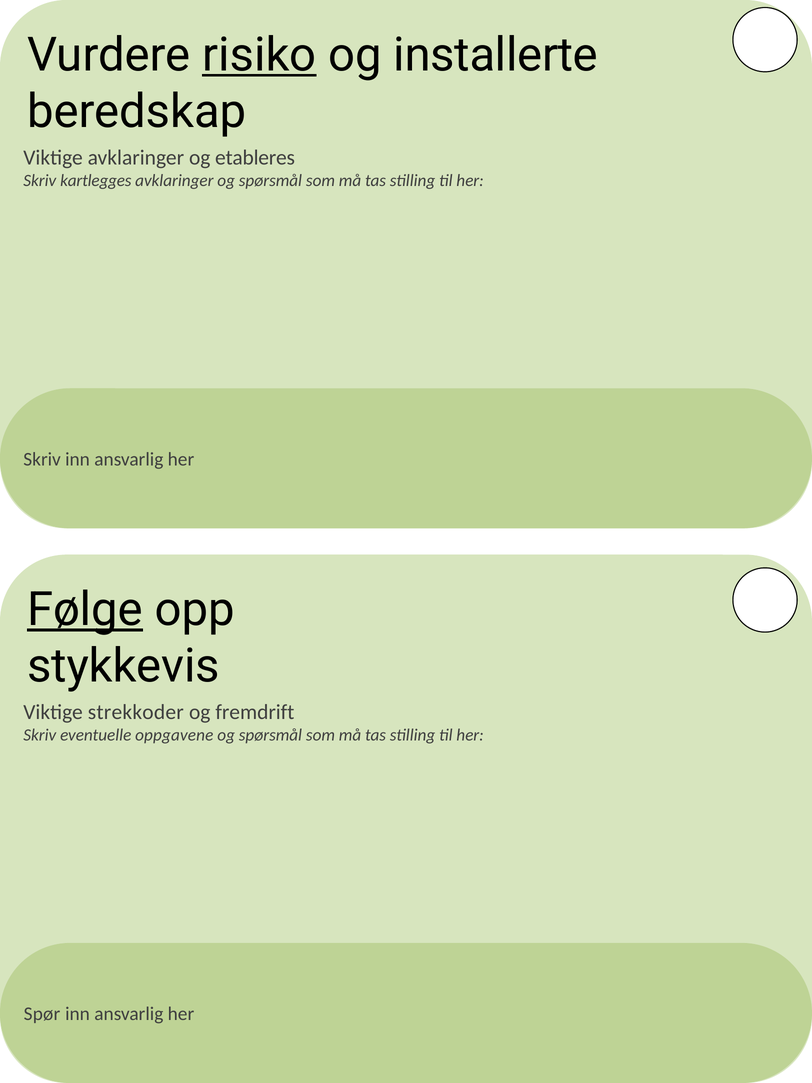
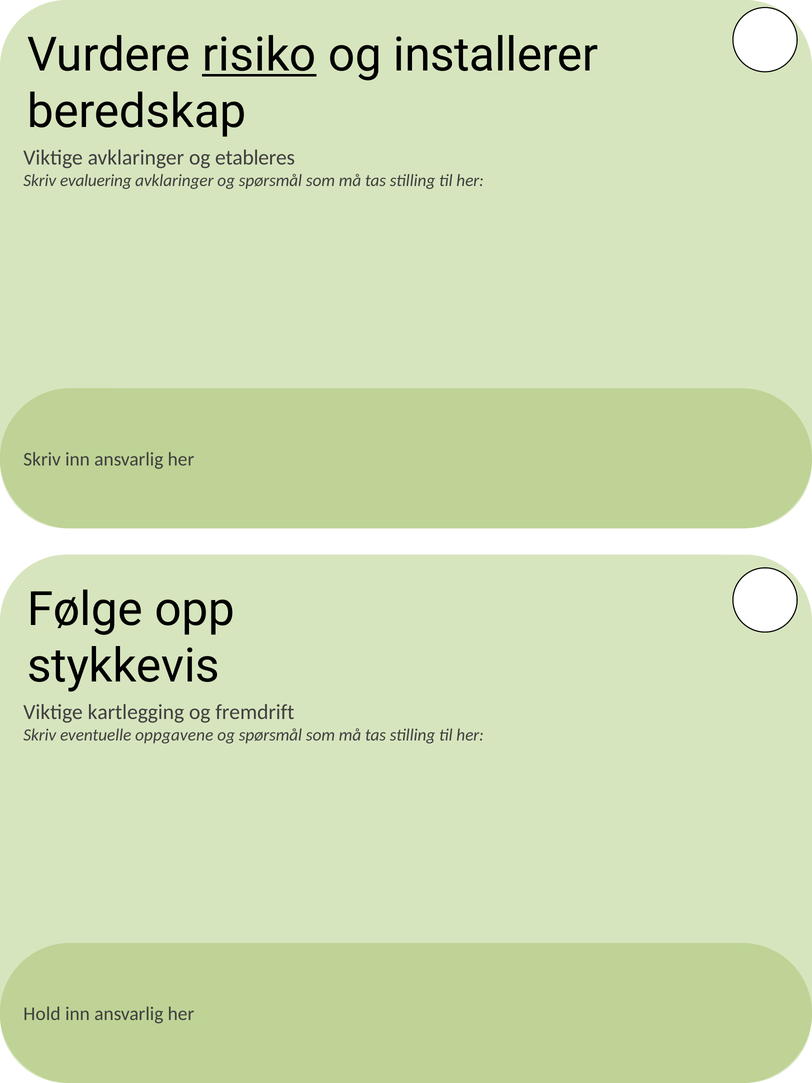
installerte: installerte -> installerer
kartlegges: kartlegges -> evaluering
Følge underline: present -> none
strekkoder: strekkoder -> kartlegging
Spør: Spør -> Hold
